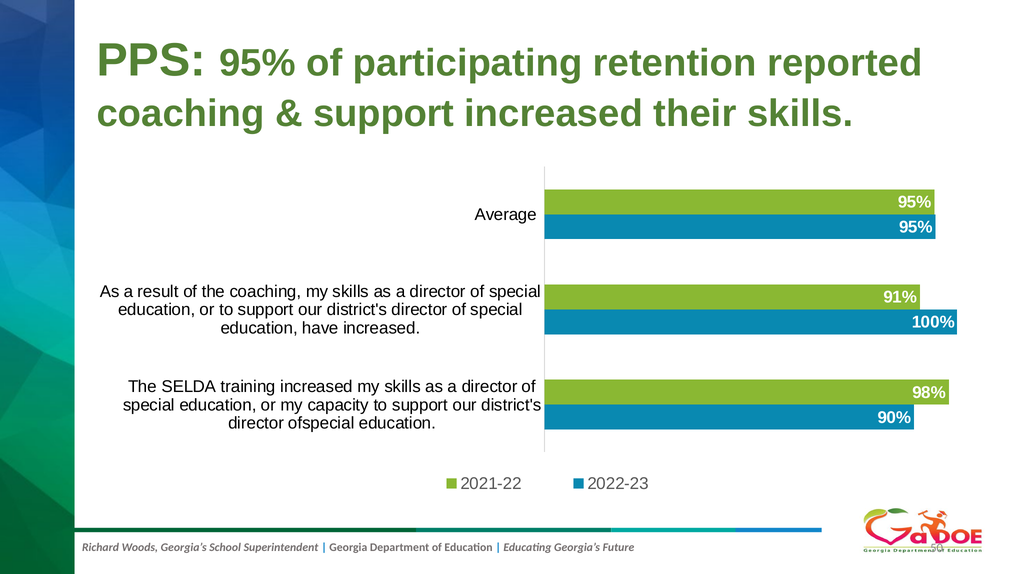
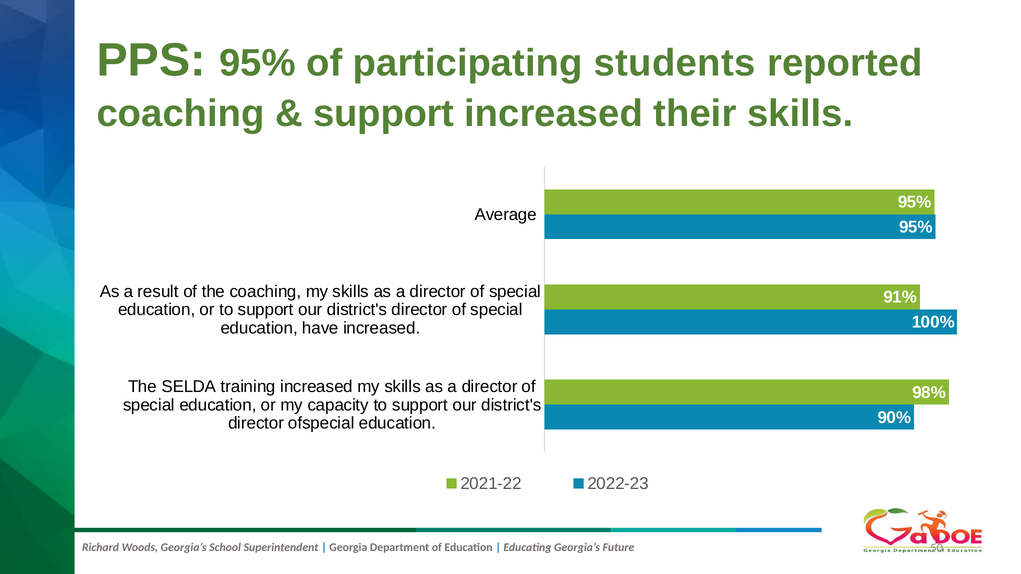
retention: retention -> students
